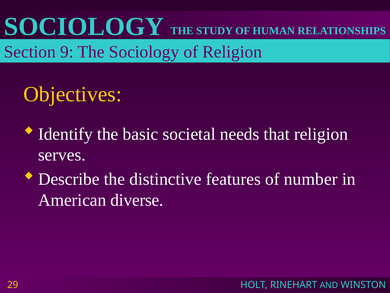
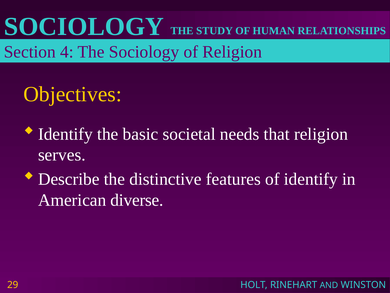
9: 9 -> 4
of number: number -> identify
